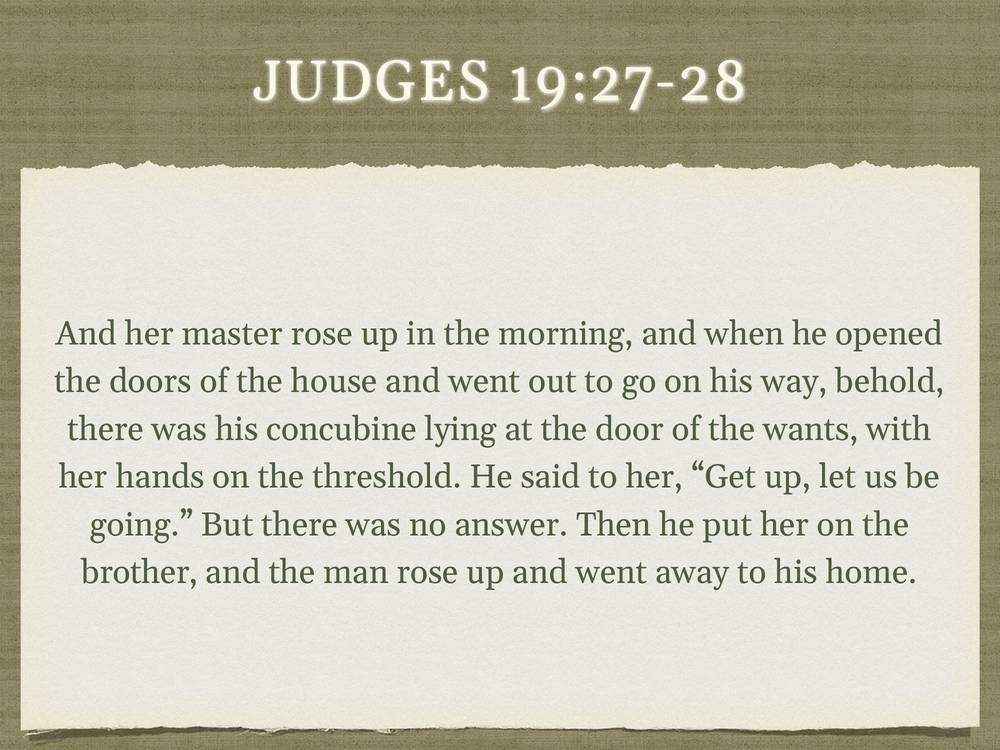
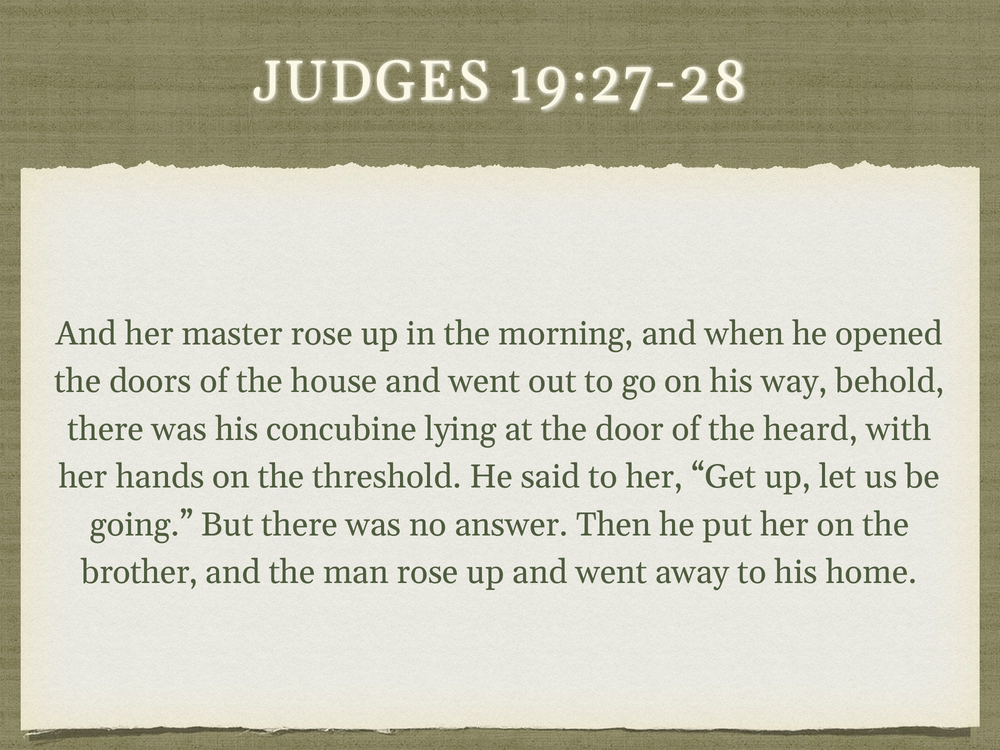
wants: wants -> heard
